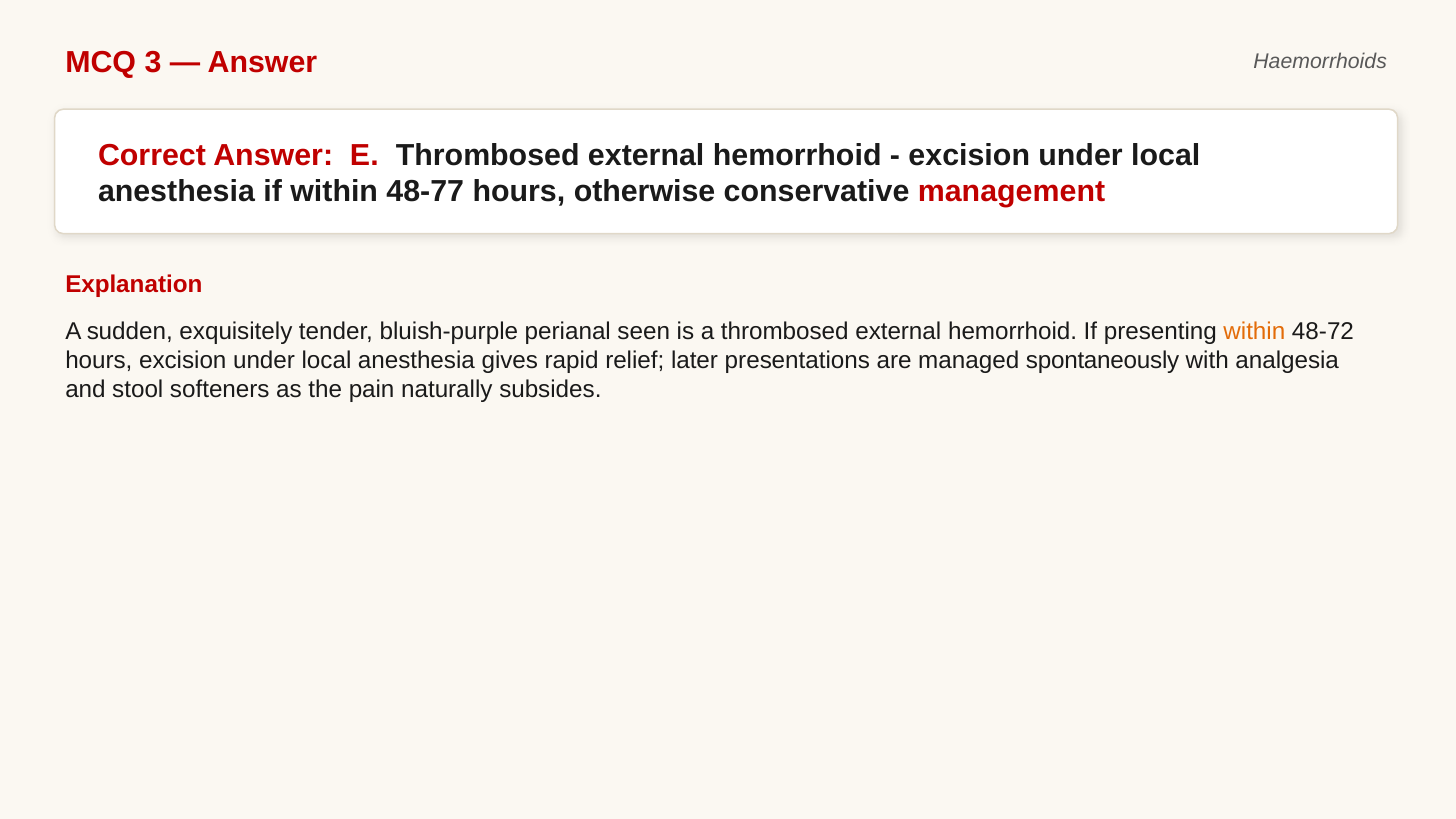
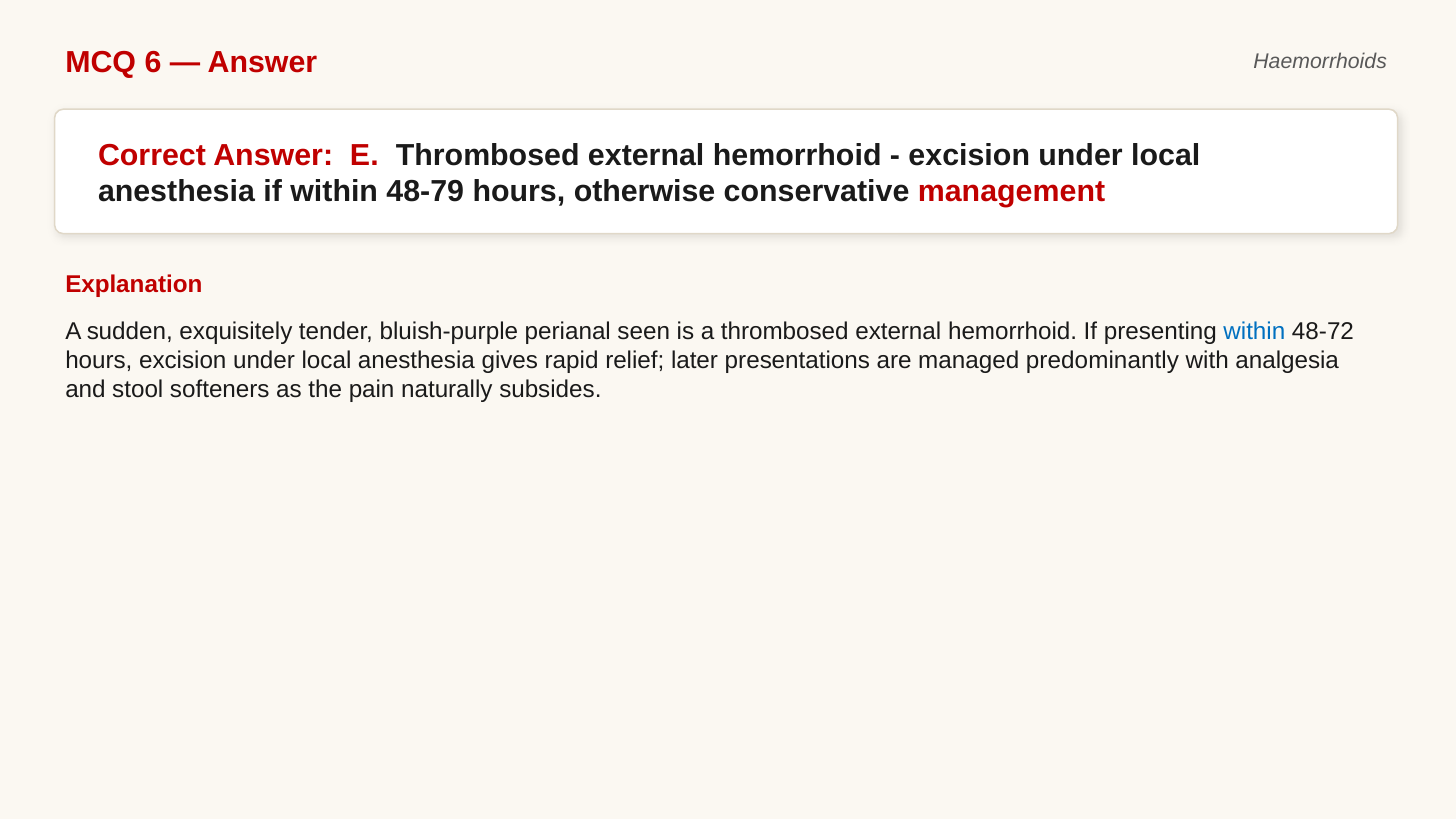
3: 3 -> 6
48-77: 48-77 -> 48-79
within at (1254, 332) colour: orange -> blue
spontaneously: spontaneously -> predominantly
